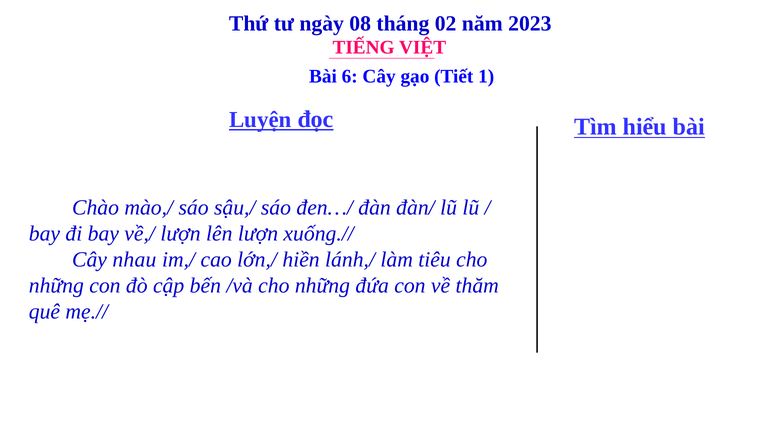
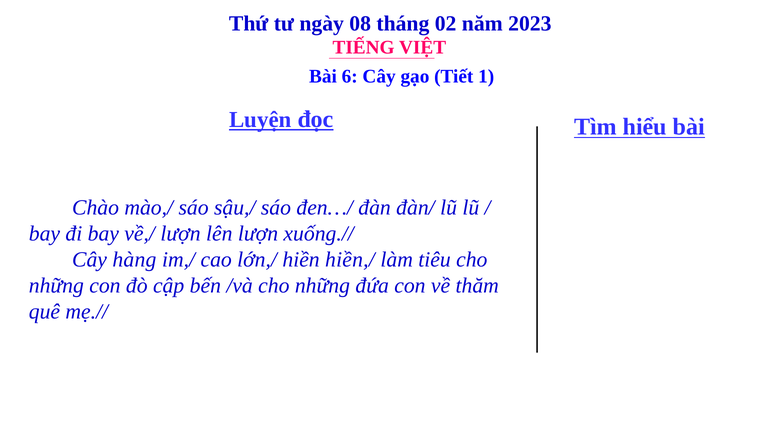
nhau: nhau -> hàng
lánh,/: lánh,/ -> hiền,/
